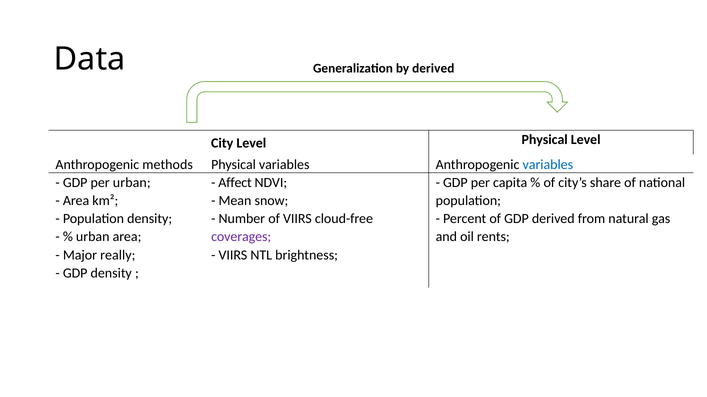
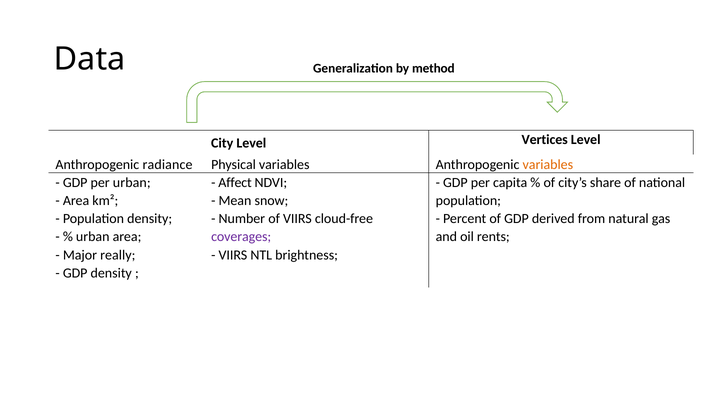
by derived: derived -> method
Level Physical: Physical -> Vertices
methods: methods -> radiance
variables at (548, 165) colour: blue -> orange
